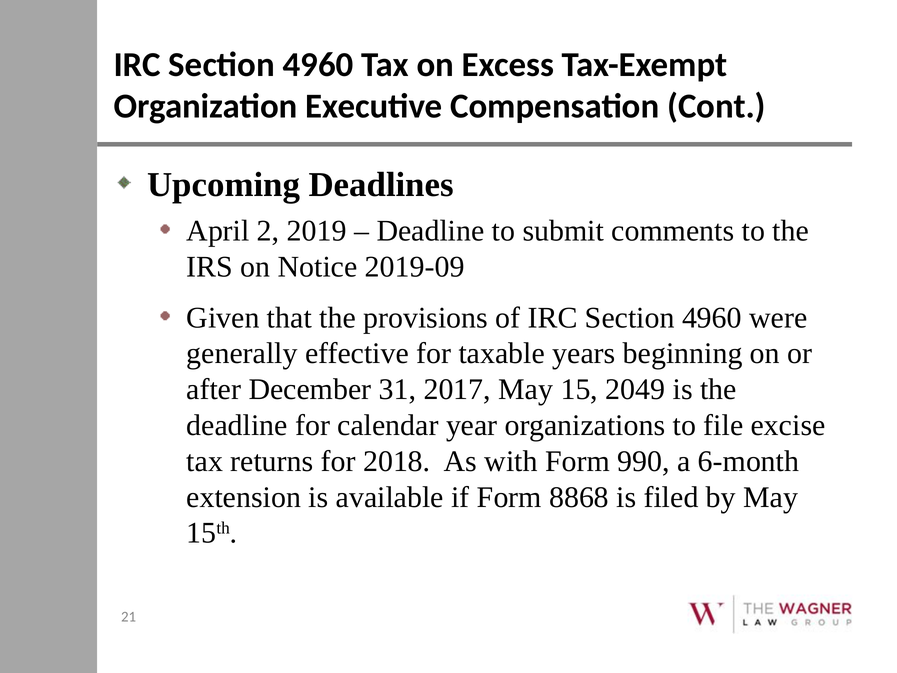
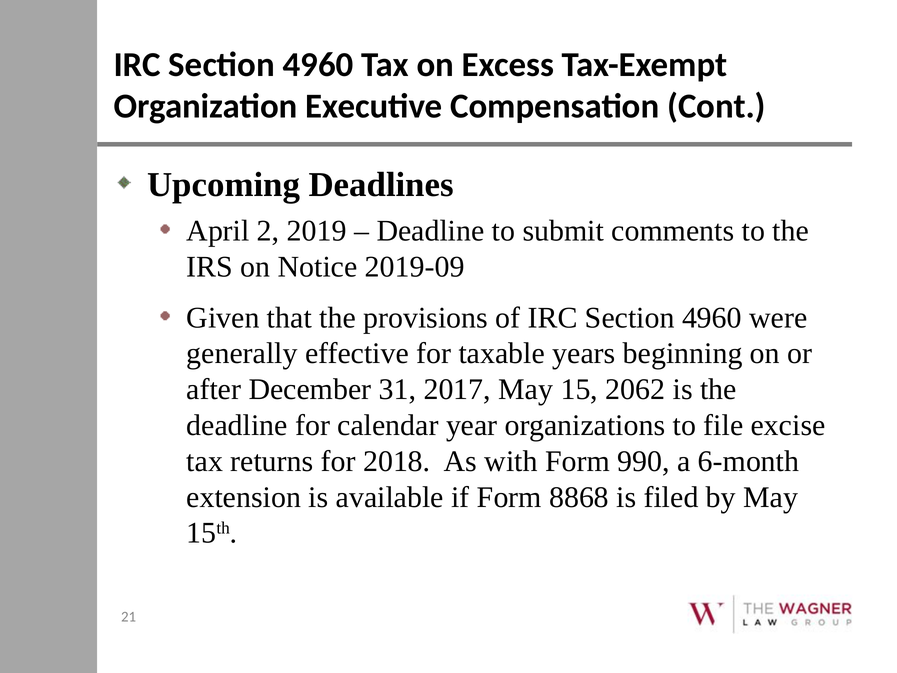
2049: 2049 -> 2062
